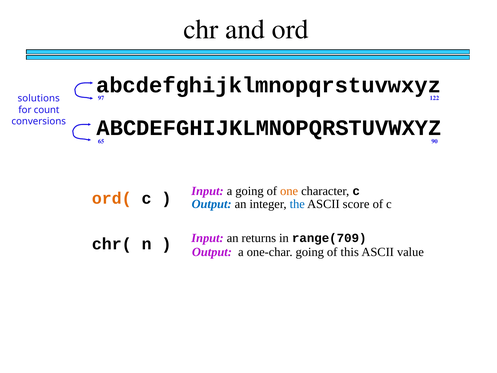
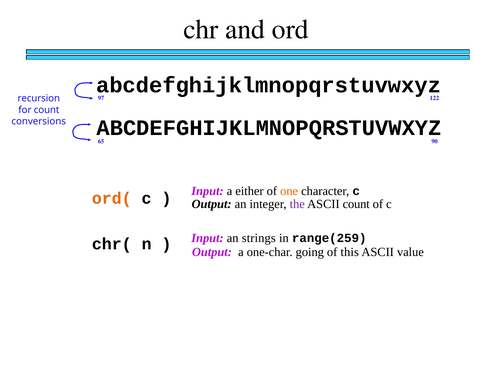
solutions: solutions -> recursion
a going: going -> either
Output at (212, 204) colour: blue -> black
the colour: blue -> purple
ASCII score: score -> count
returns: returns -> strings
range(709: range(709 -> range(259
